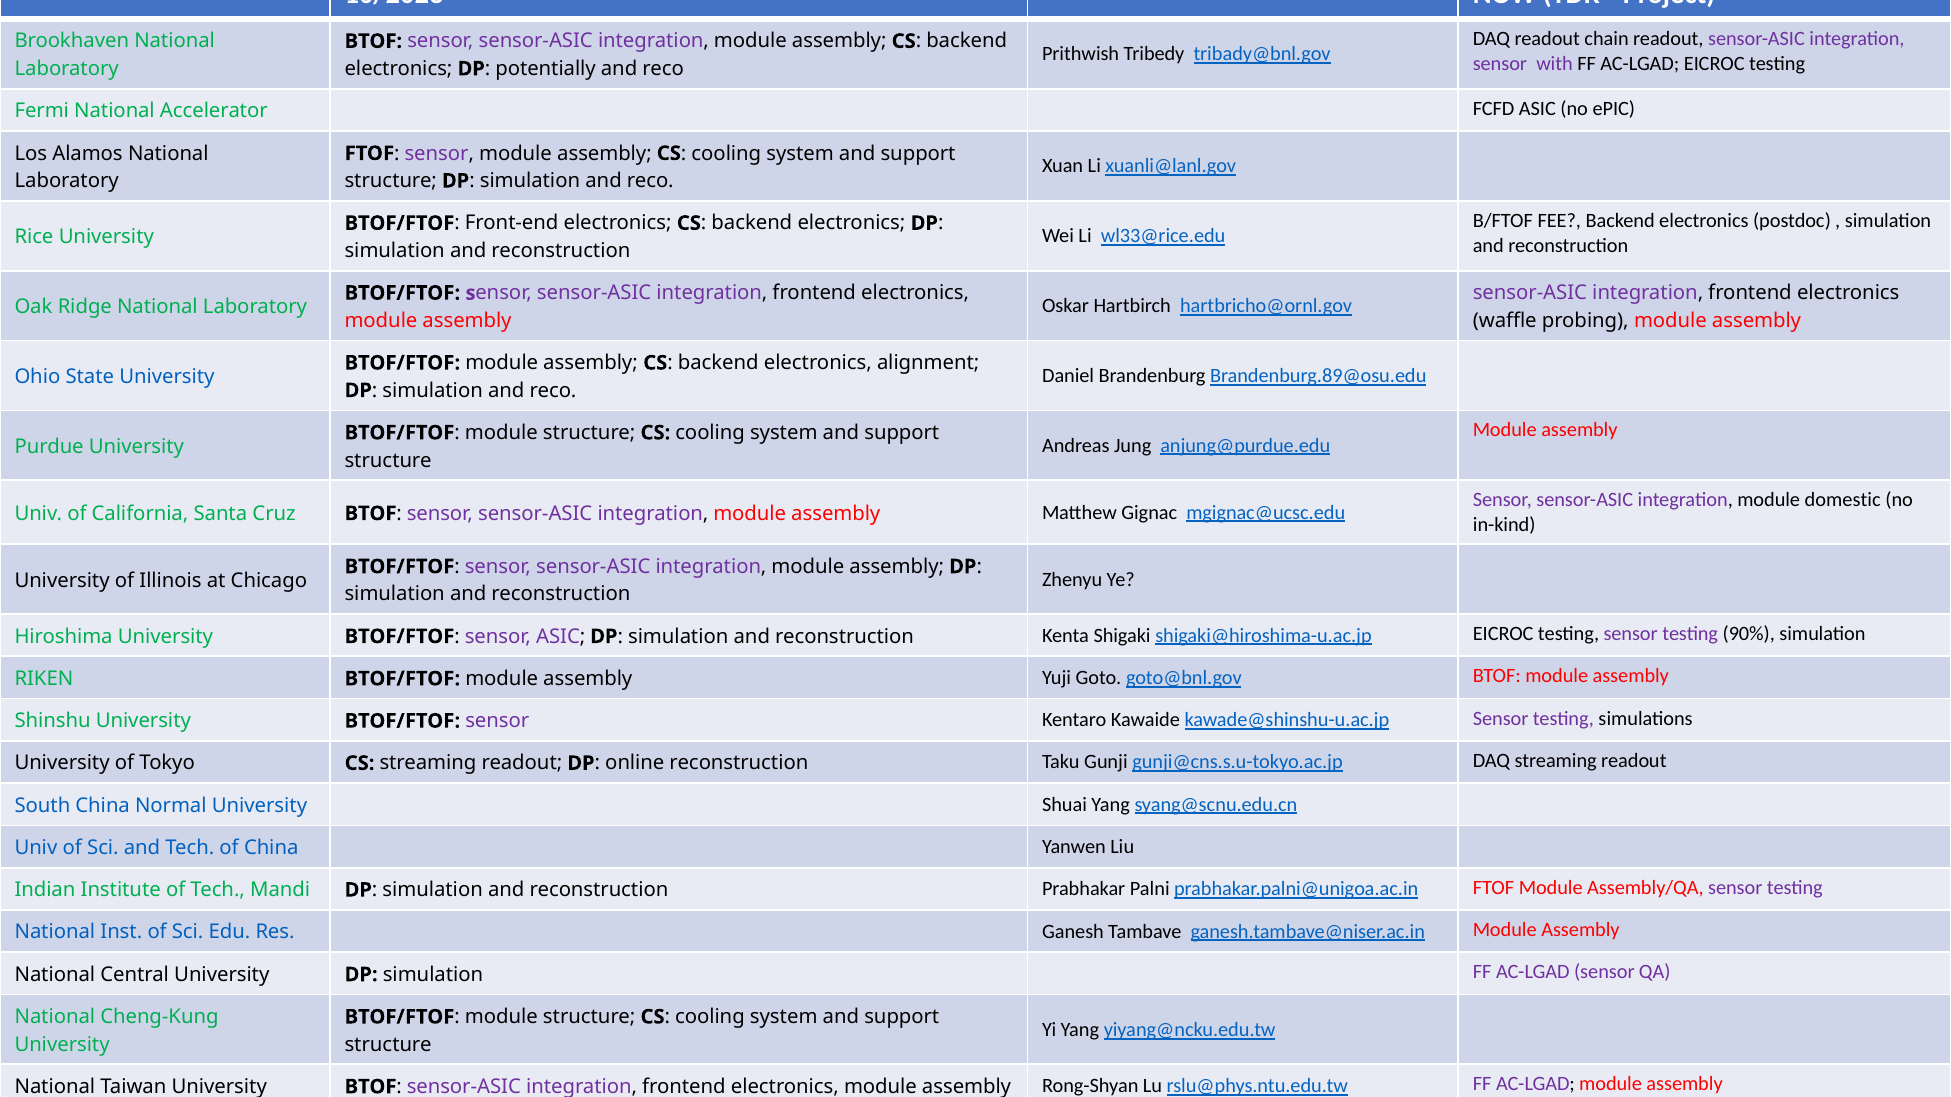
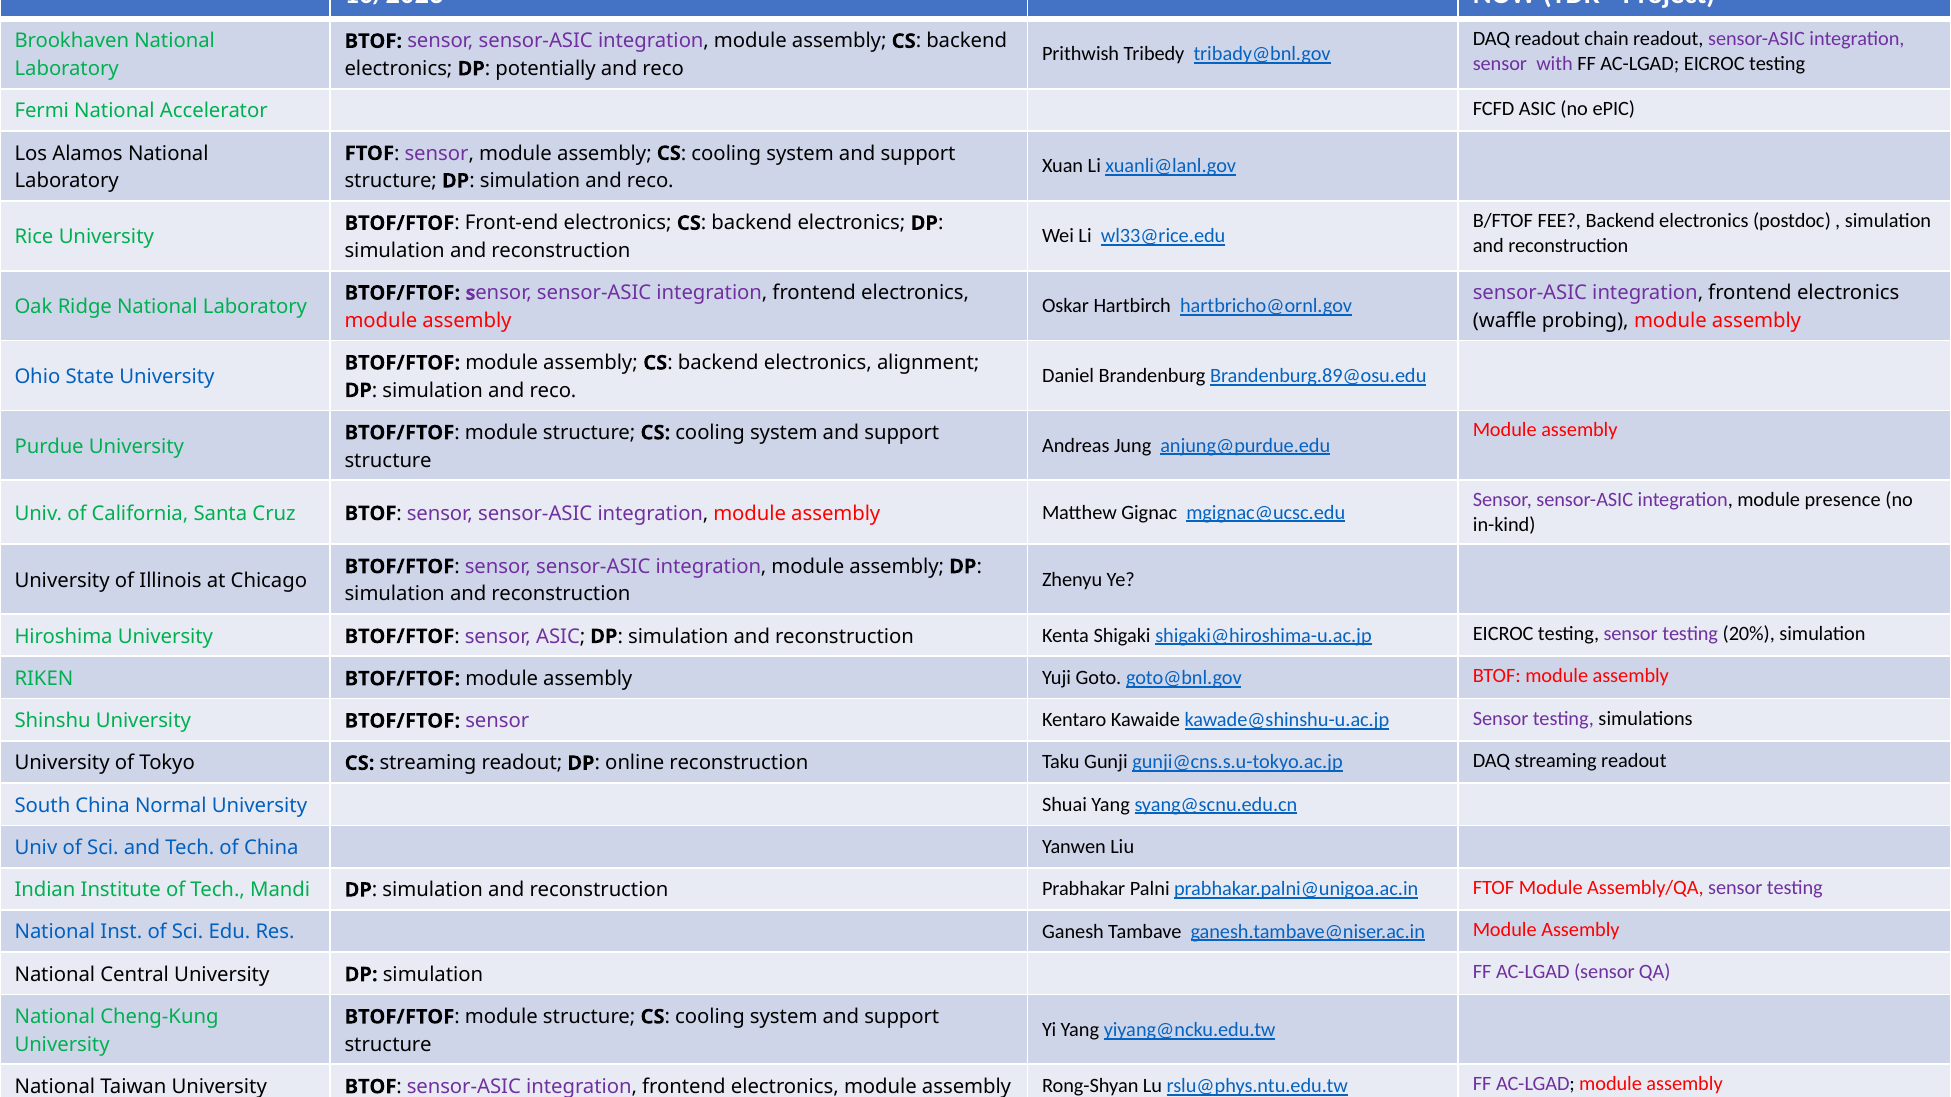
domestic: domestic -> presence
90%: 90% -> 20%
